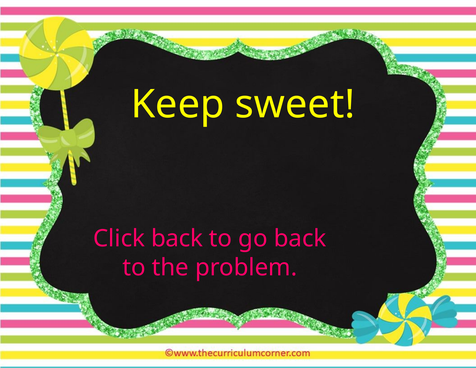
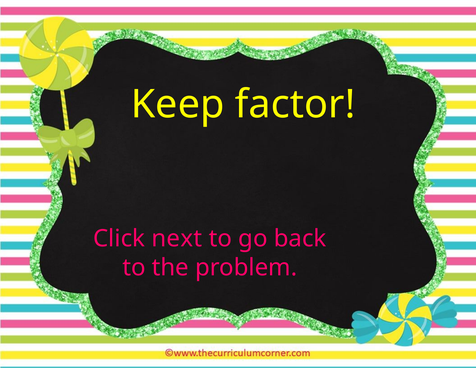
sweet: sweet -> factor
Click back: back -> next
